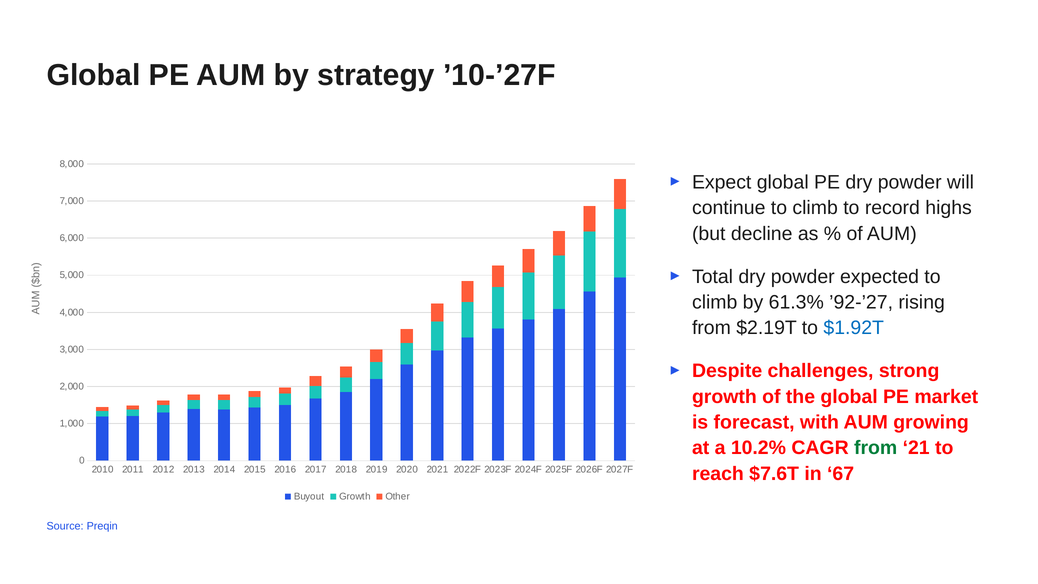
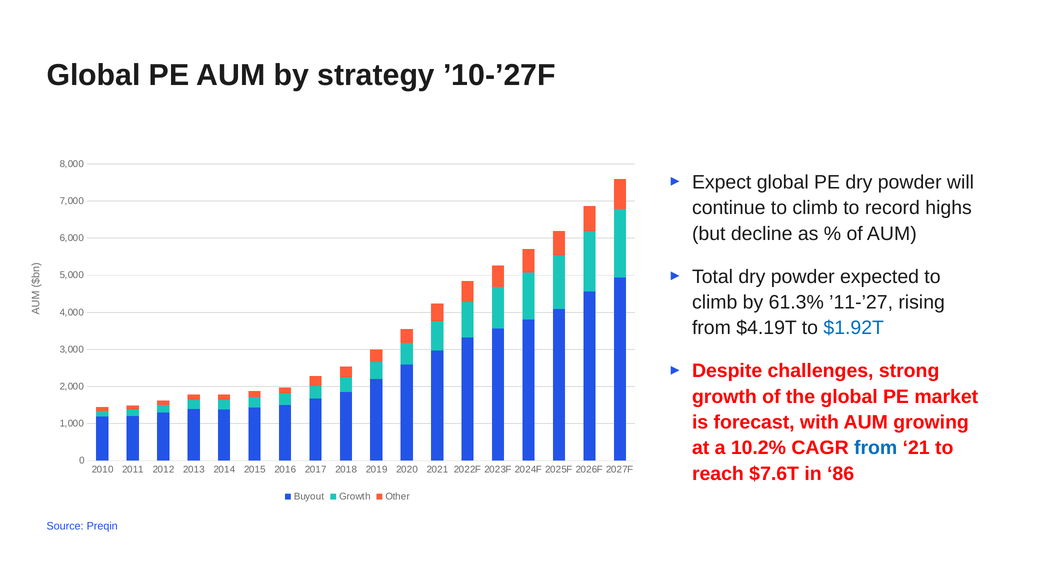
’92-’27: ’92-’27 -> ’11-’27
$2.19T: $2.19T -> $4.19T
from at (876, 448) colour: green -> blue
67: 67 -> 86
